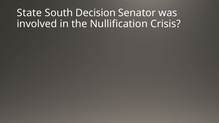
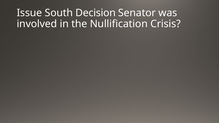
State: State -> Issue
